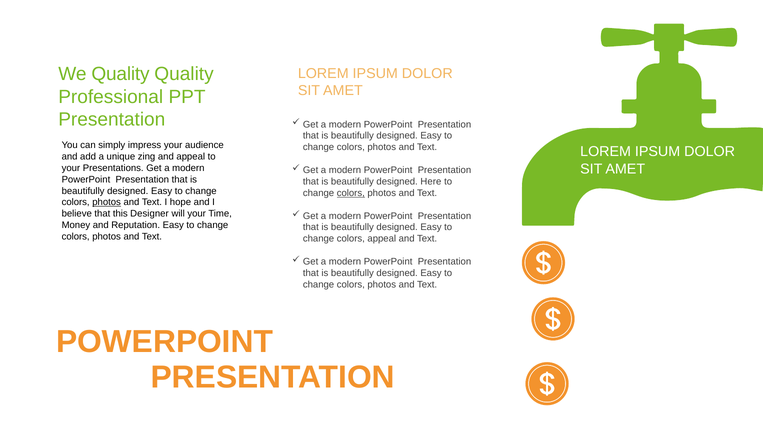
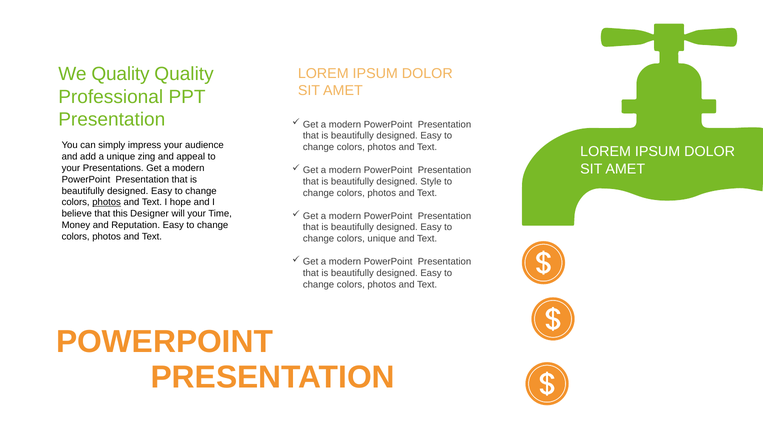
Here: Here -> Style
colors at (351, 193) underline: present -> none
colors appeal: appeal -> unique
